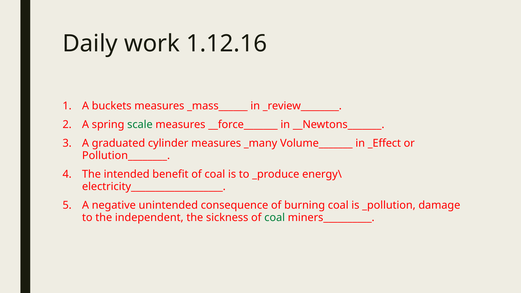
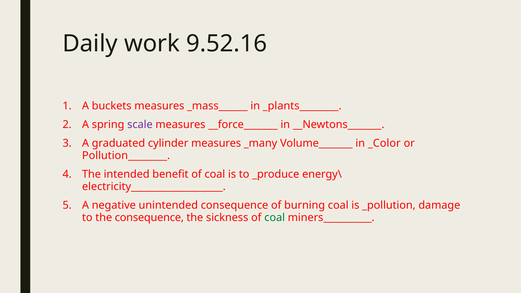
1.12.16: 1.12.16 -> 9.52.16
_review________: _review________ -> _plants________
scale colour: green -> purple
_Effect: _Effect -> _Color
the independent: independent -> consequence
